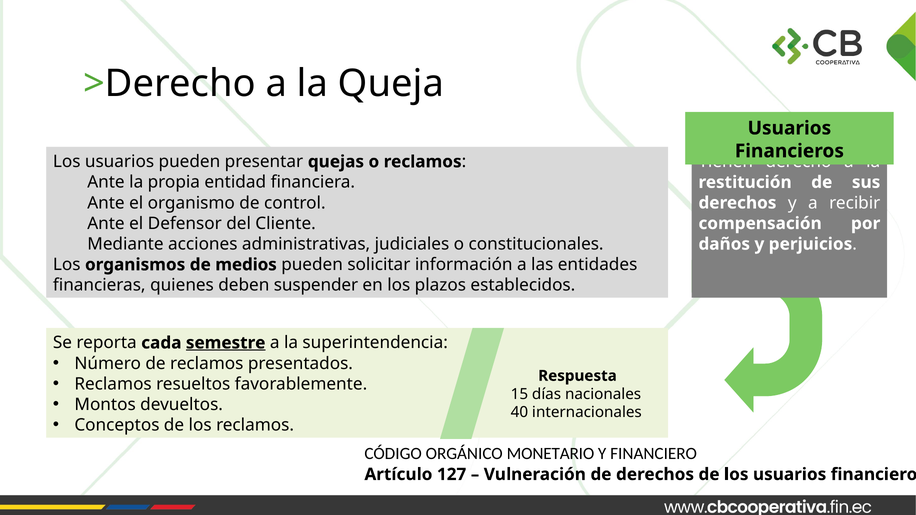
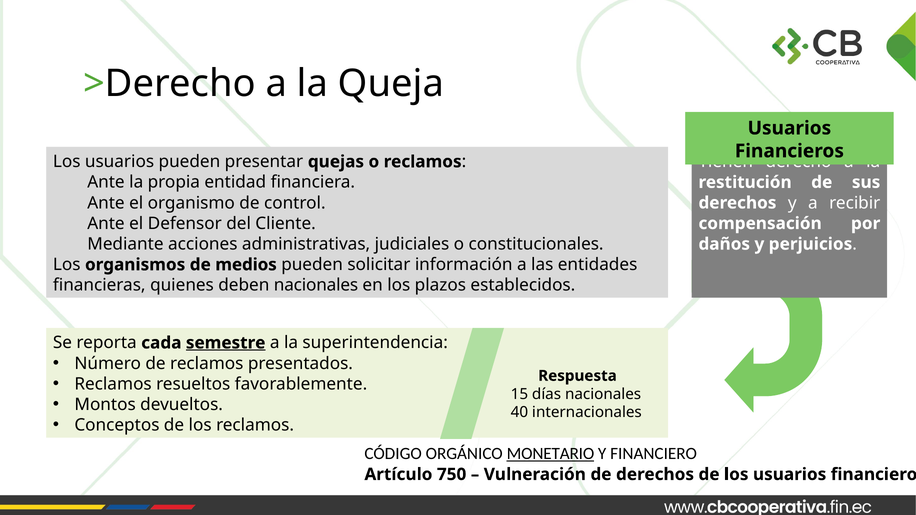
deben suspender: suspender -> nacionales
MONETARIO underline: none -> present
127: 127 -> 750
